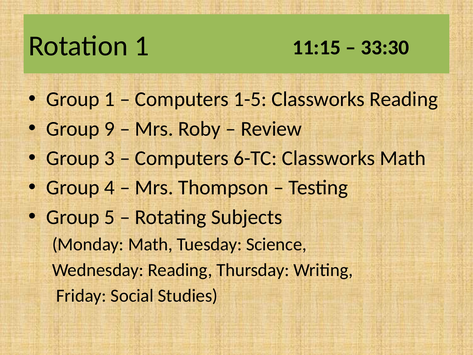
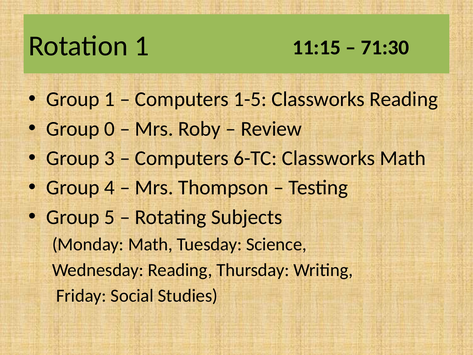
33:30: 33:30 -> 71:30
9: 9 -> 0
